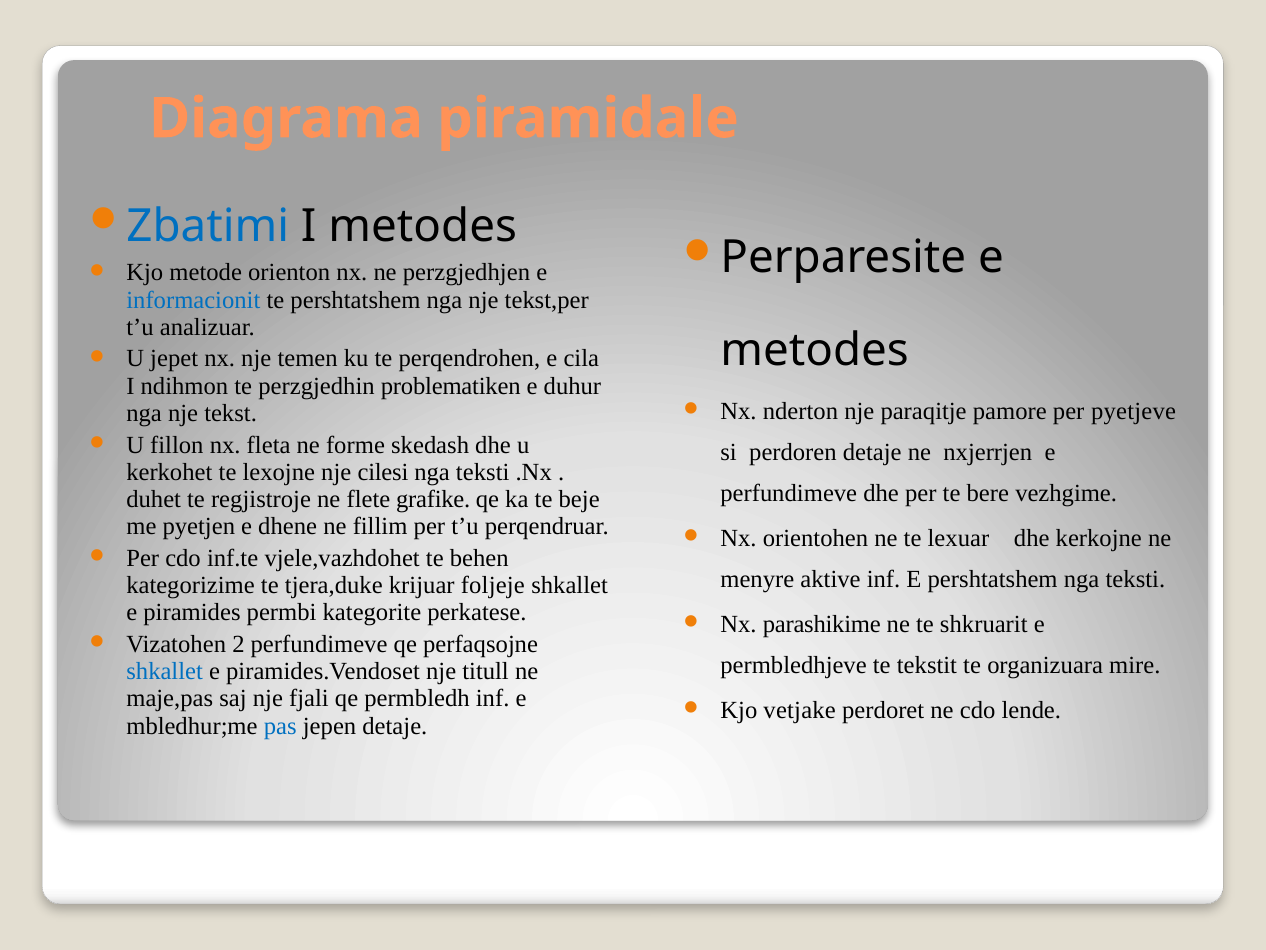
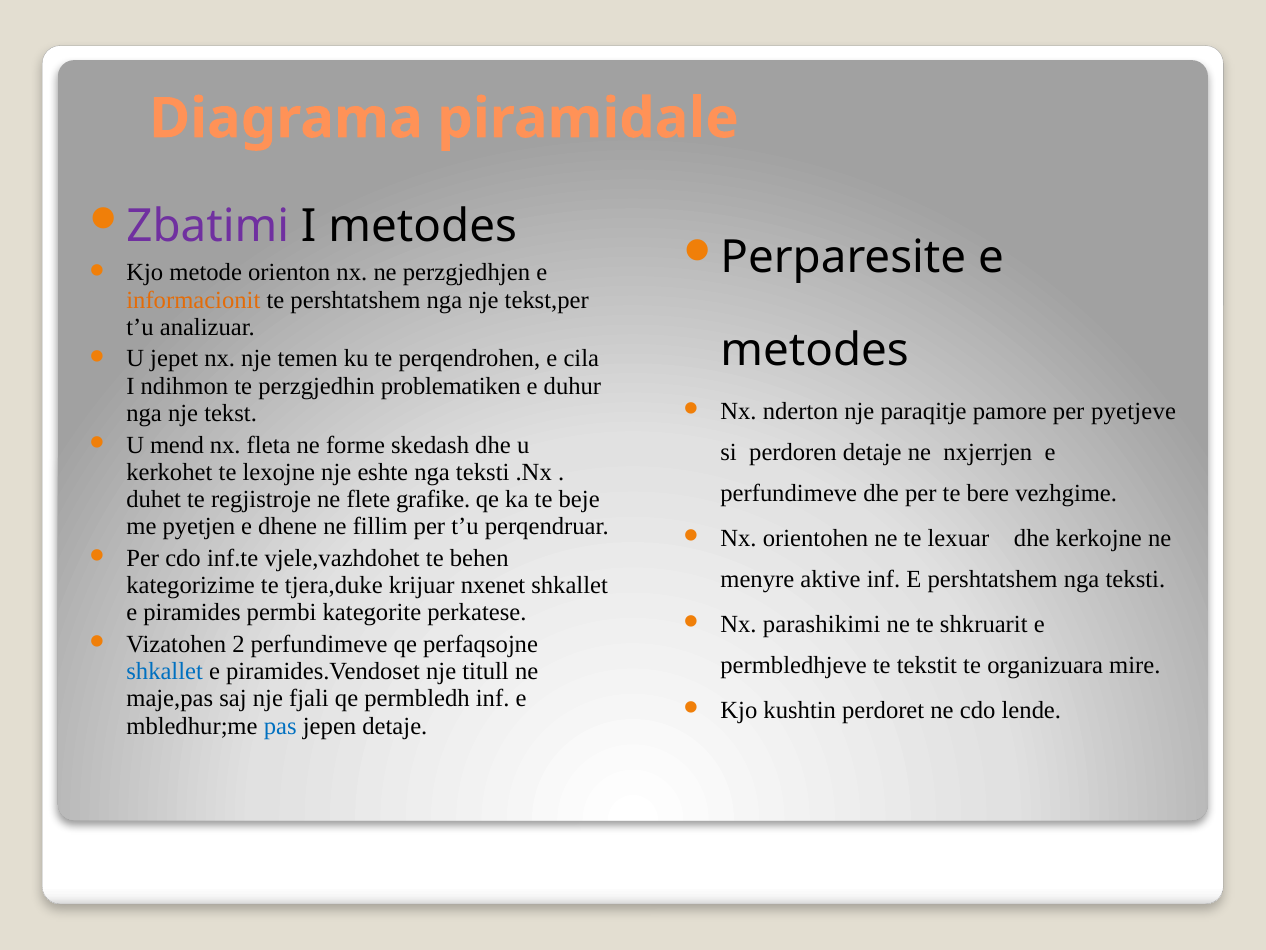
Zbatimi colour: blue -> purple
informacionit colour: blue -> orange
fillon: fillon -> mend
cilesi: cilesi -> eshte
foljeje: foljeje -> nxenet
parashikime: parashikime -> parashikimi
vetjake: vetjake -> kushtin
